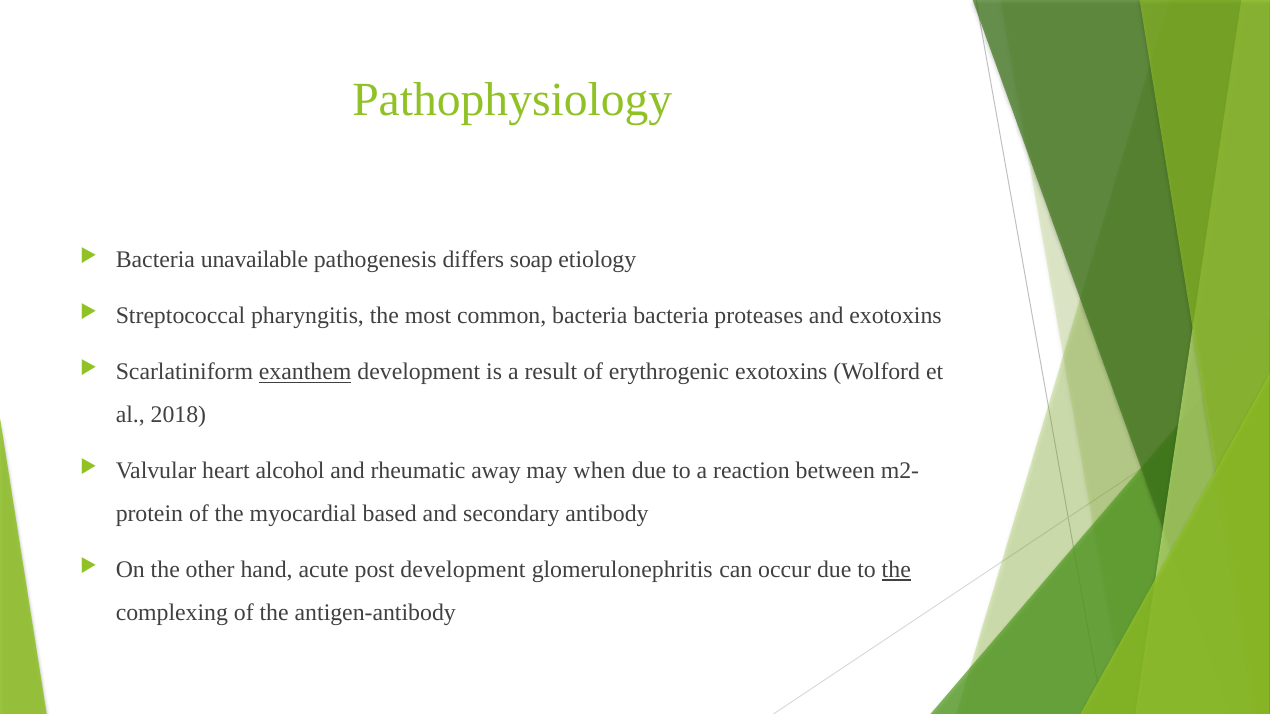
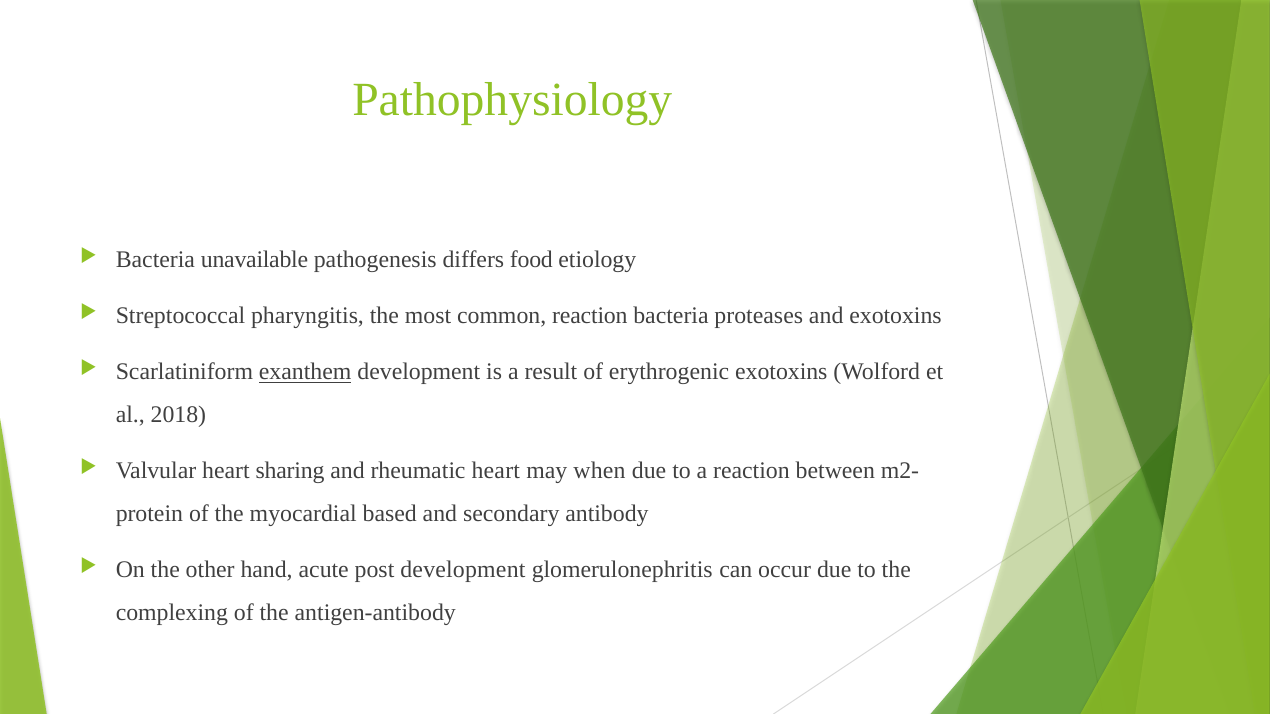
soap: soap -> food
common bacteria: bacteria -> reaction
alcohol: alcohol -> sharing
rheumatic away: away -> heart
the at (896, 570) underline: present -> none
